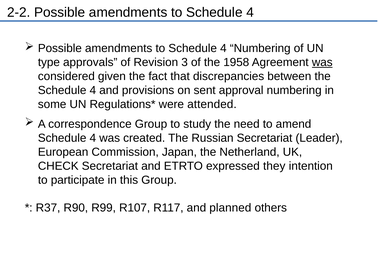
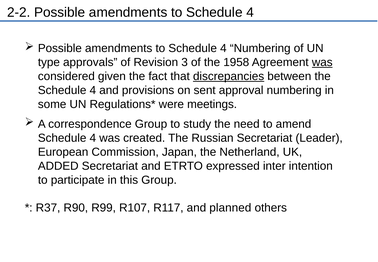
discrepancies underline: none -> present
attended: attended -> meetings
CHECK: CHECK -> ADDED
they: they -> inter
